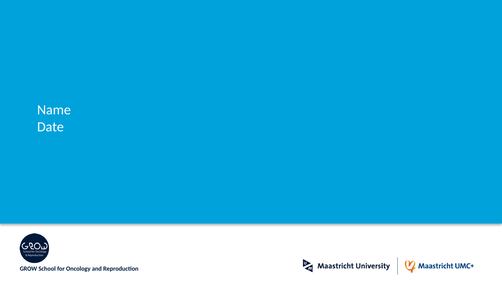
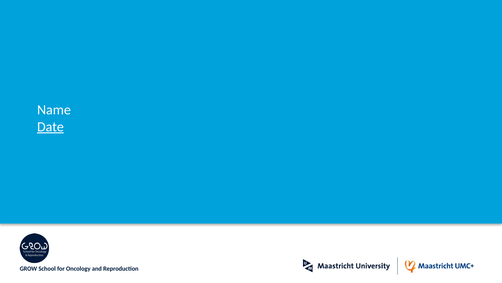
Date underline: none -> present
